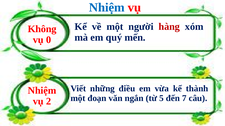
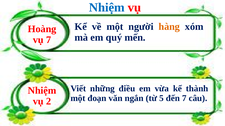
hàng colour: red -> orange
Không: Không -> Hoàng
vụ 0: 0 -> 7
